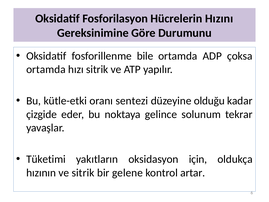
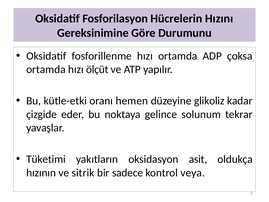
fosforillenme bile: bile -> hızı
hızı sitrik: sitrik -> ölçüt
sentezi: sentezi -> hemen
olduğu: olduğu -> glikoliz
için: için -> asit
gelene: gelene -> sadece
artar: artar -> veya
